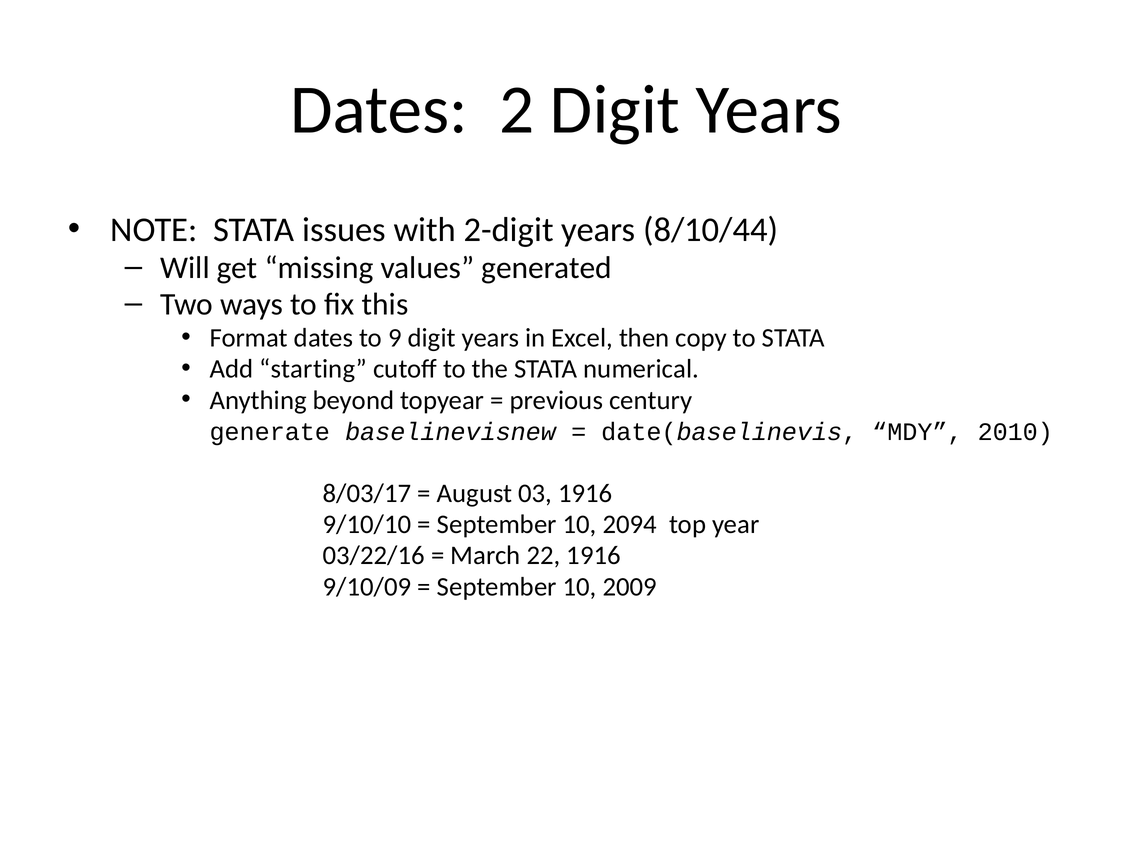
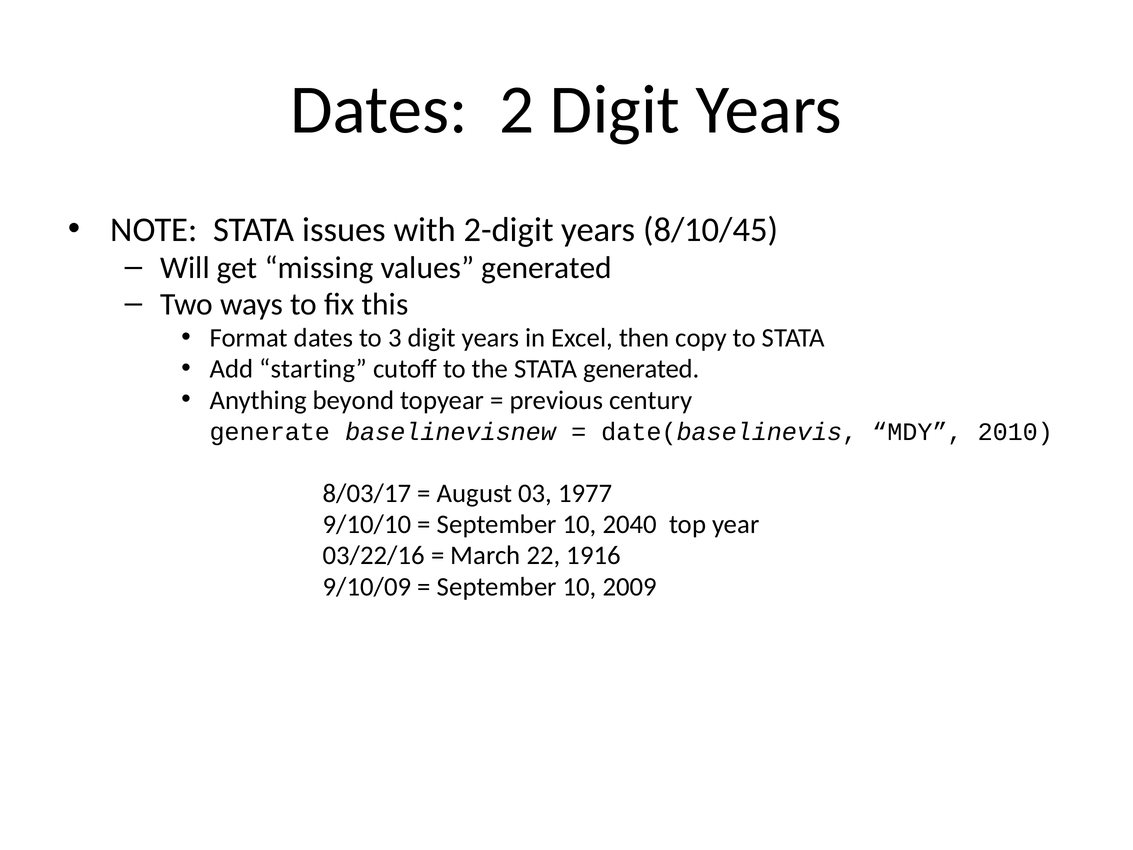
8/10/44: 8/10/44 -> 8/10/45
9: 9 -> 3
STATA numerical: numerical -> generated
03 1916: 1916 -> 1977
2094: 2094 -> 2040
